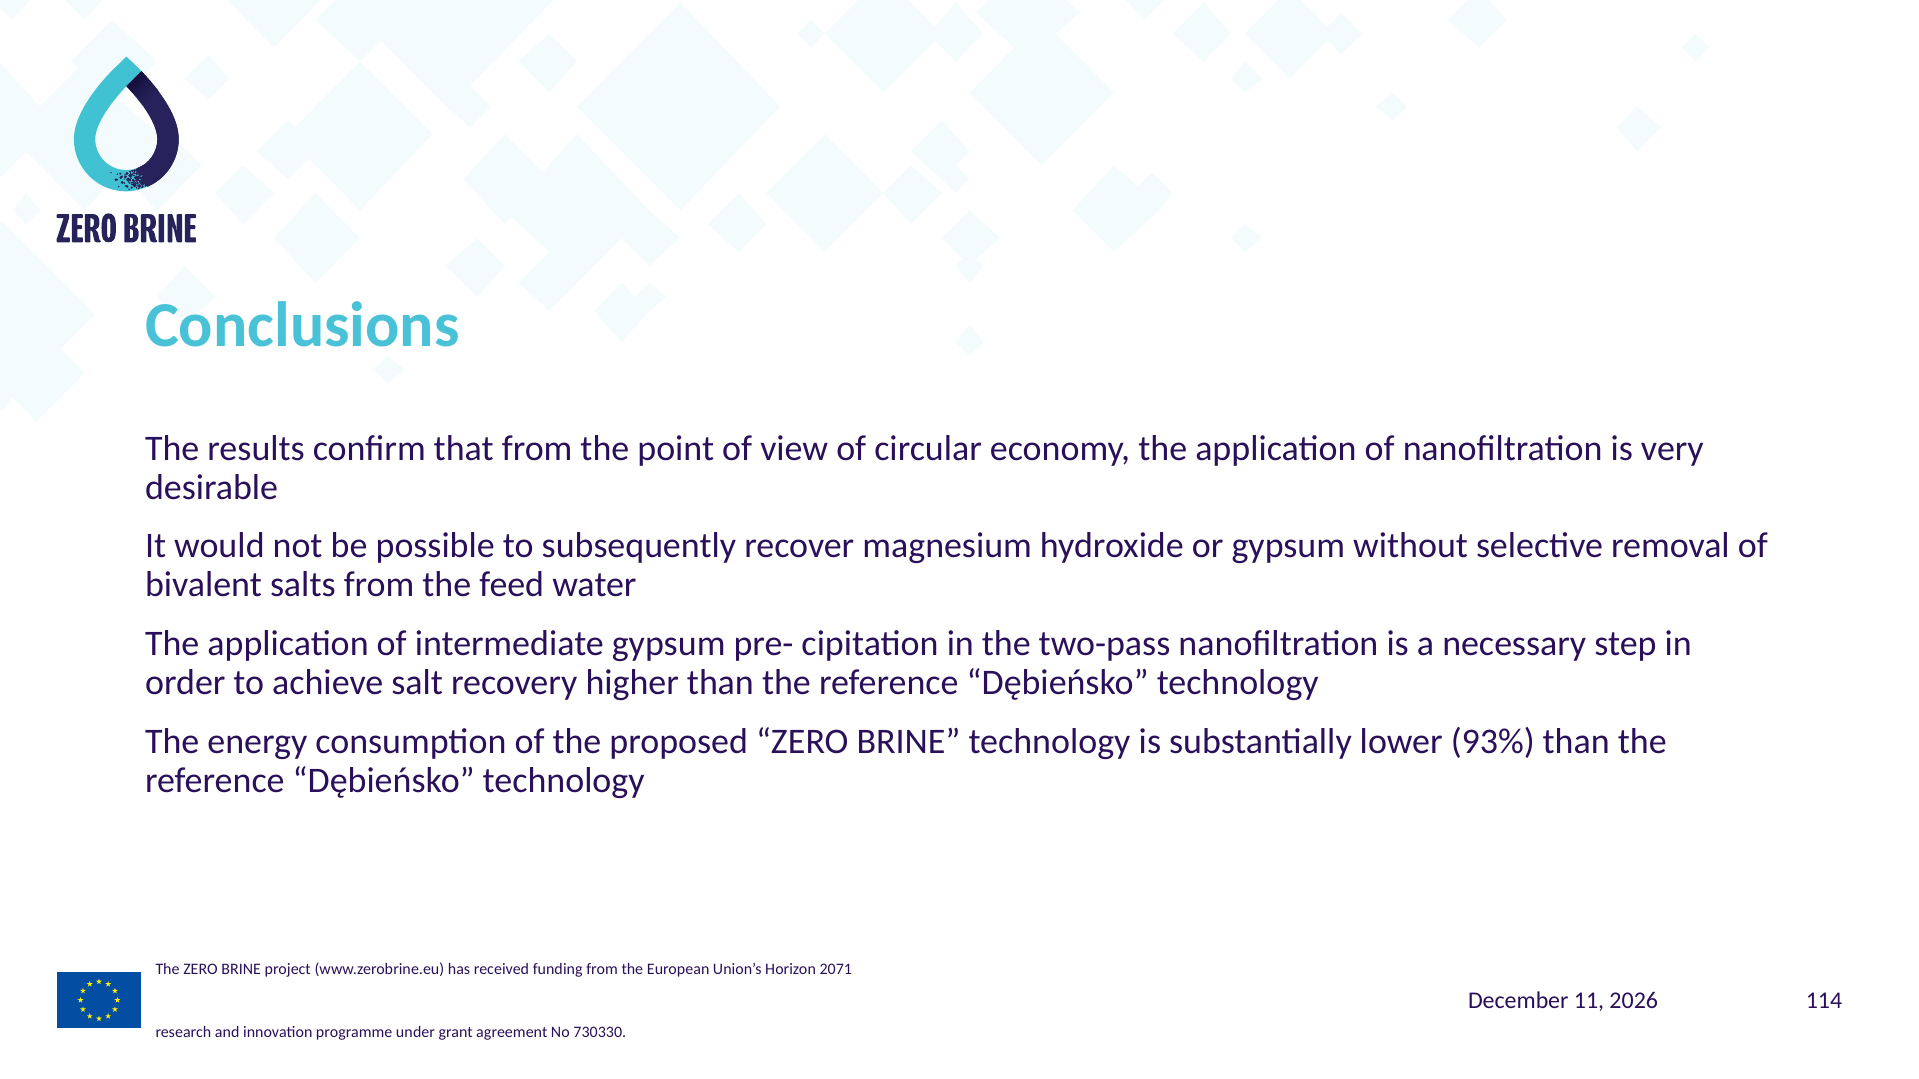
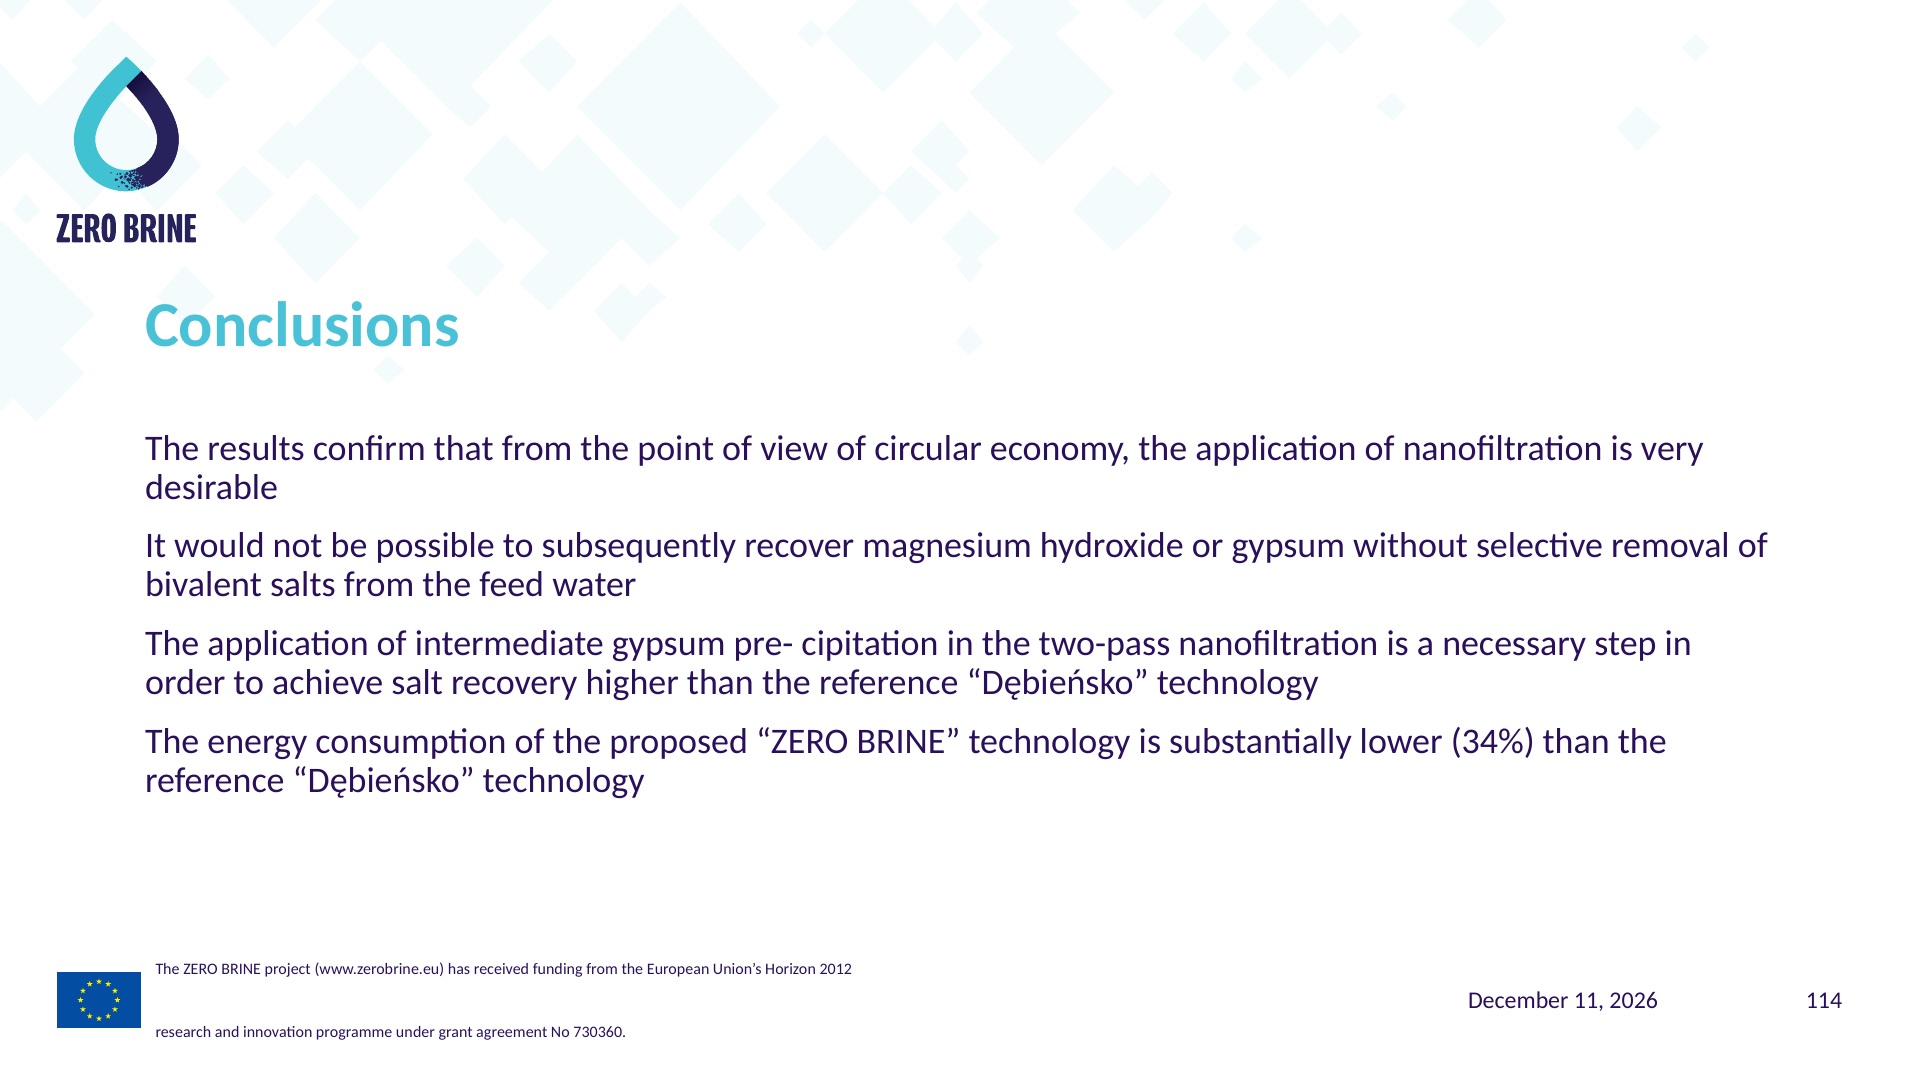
93%: 93% -> 34%
2071: 2071 -> 2012
730330: 730330 -> 730360
